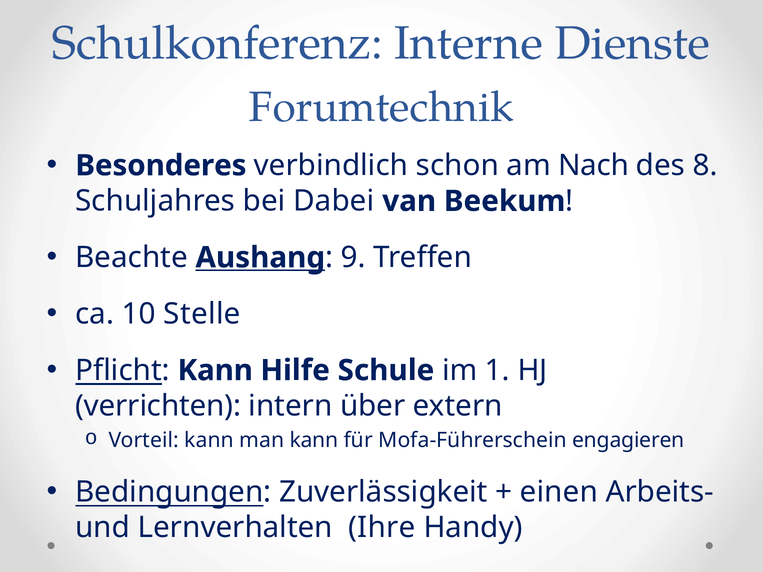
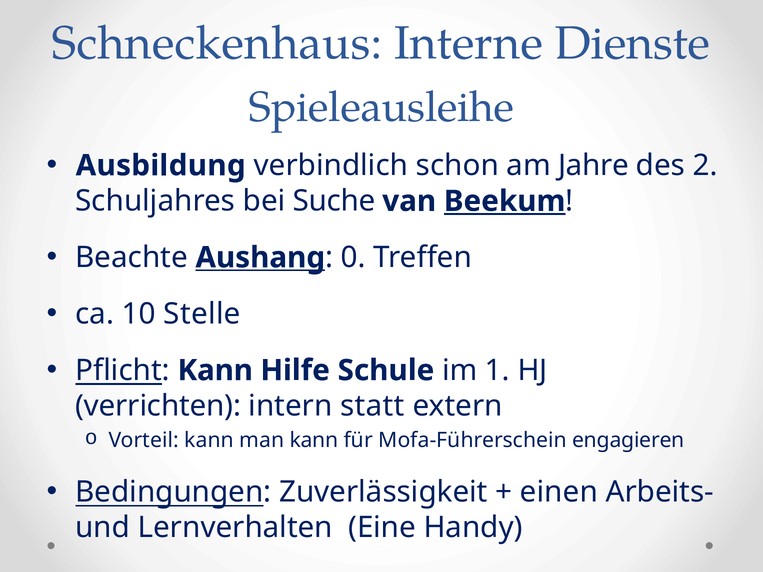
Schulkonferenz: Schulkonferenz -> Schneckenhaus
Forumtechnik: Forumtechnik -> Spieleausleihe
Besonderes: Besonderes -> Ausbildung
Nach: Nach -> Jahre
8: 8 -> 2
Dabei: Dabei -> Suche
Beekum underline: none -> present
9: 9 -> 0
über: über -> statt
Ihre: Ihre -> Eine
